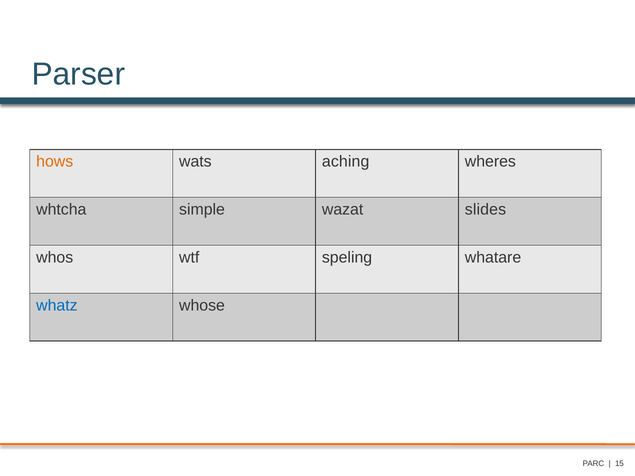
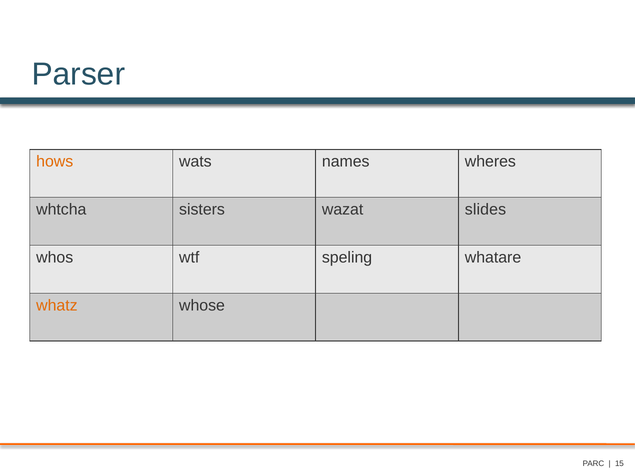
aching: aching -> names
simple: simple -> sisters
whatz colour: blue -> orange
